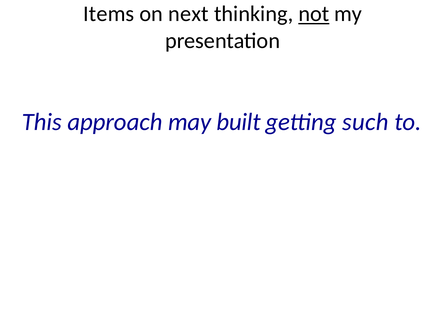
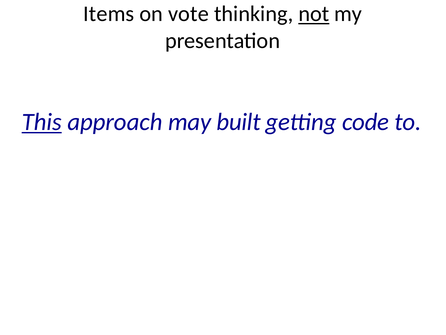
next: next -> vote
This underline: none -> present
such: such -> code
